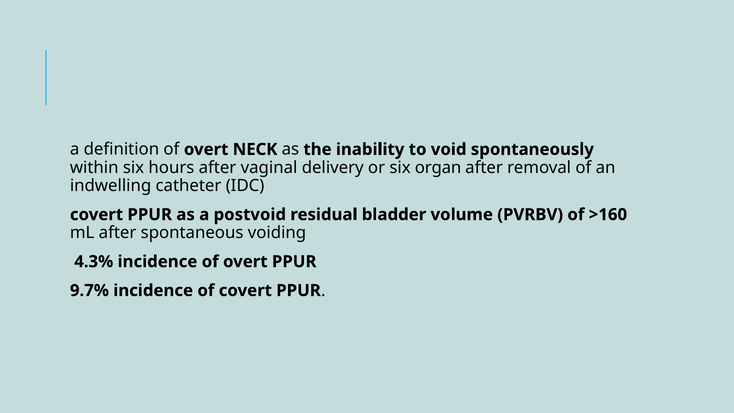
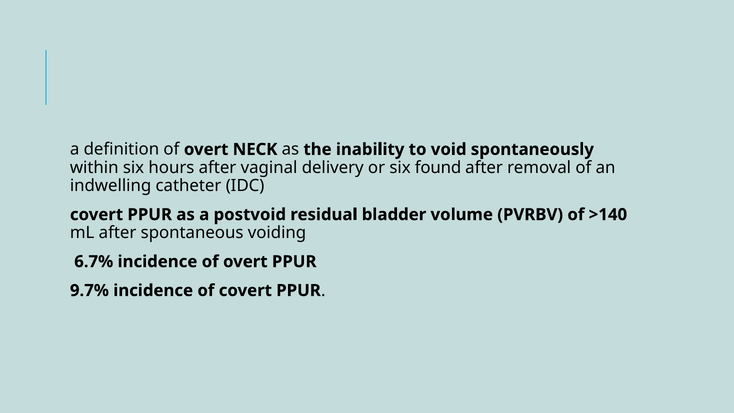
organ: organ -> found
>160: >160 -> >140
4.3%: 4.3% -> 6.7%
